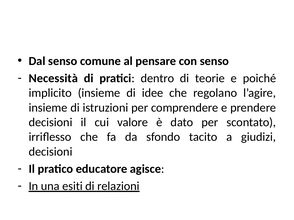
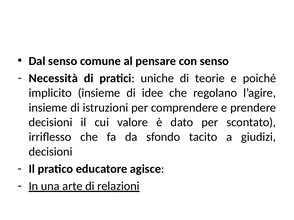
dentro: dentro -> uniche
esiti: esiti -> arte
